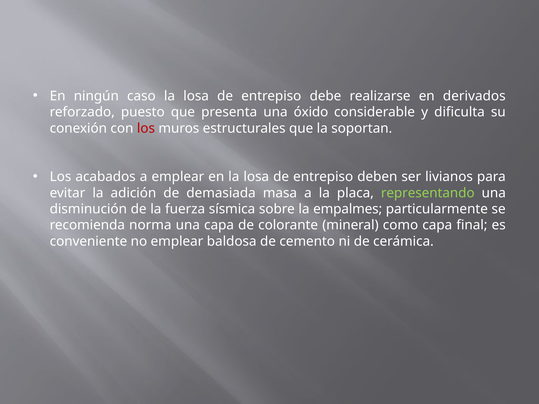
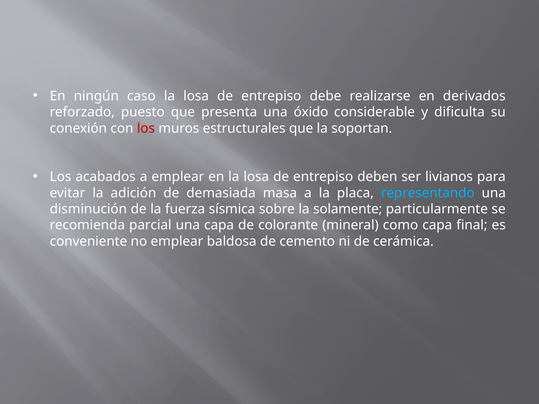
representando colour: light green -> light blue
empalmes: empalmes -> solamente
norma: norma -> parcial
